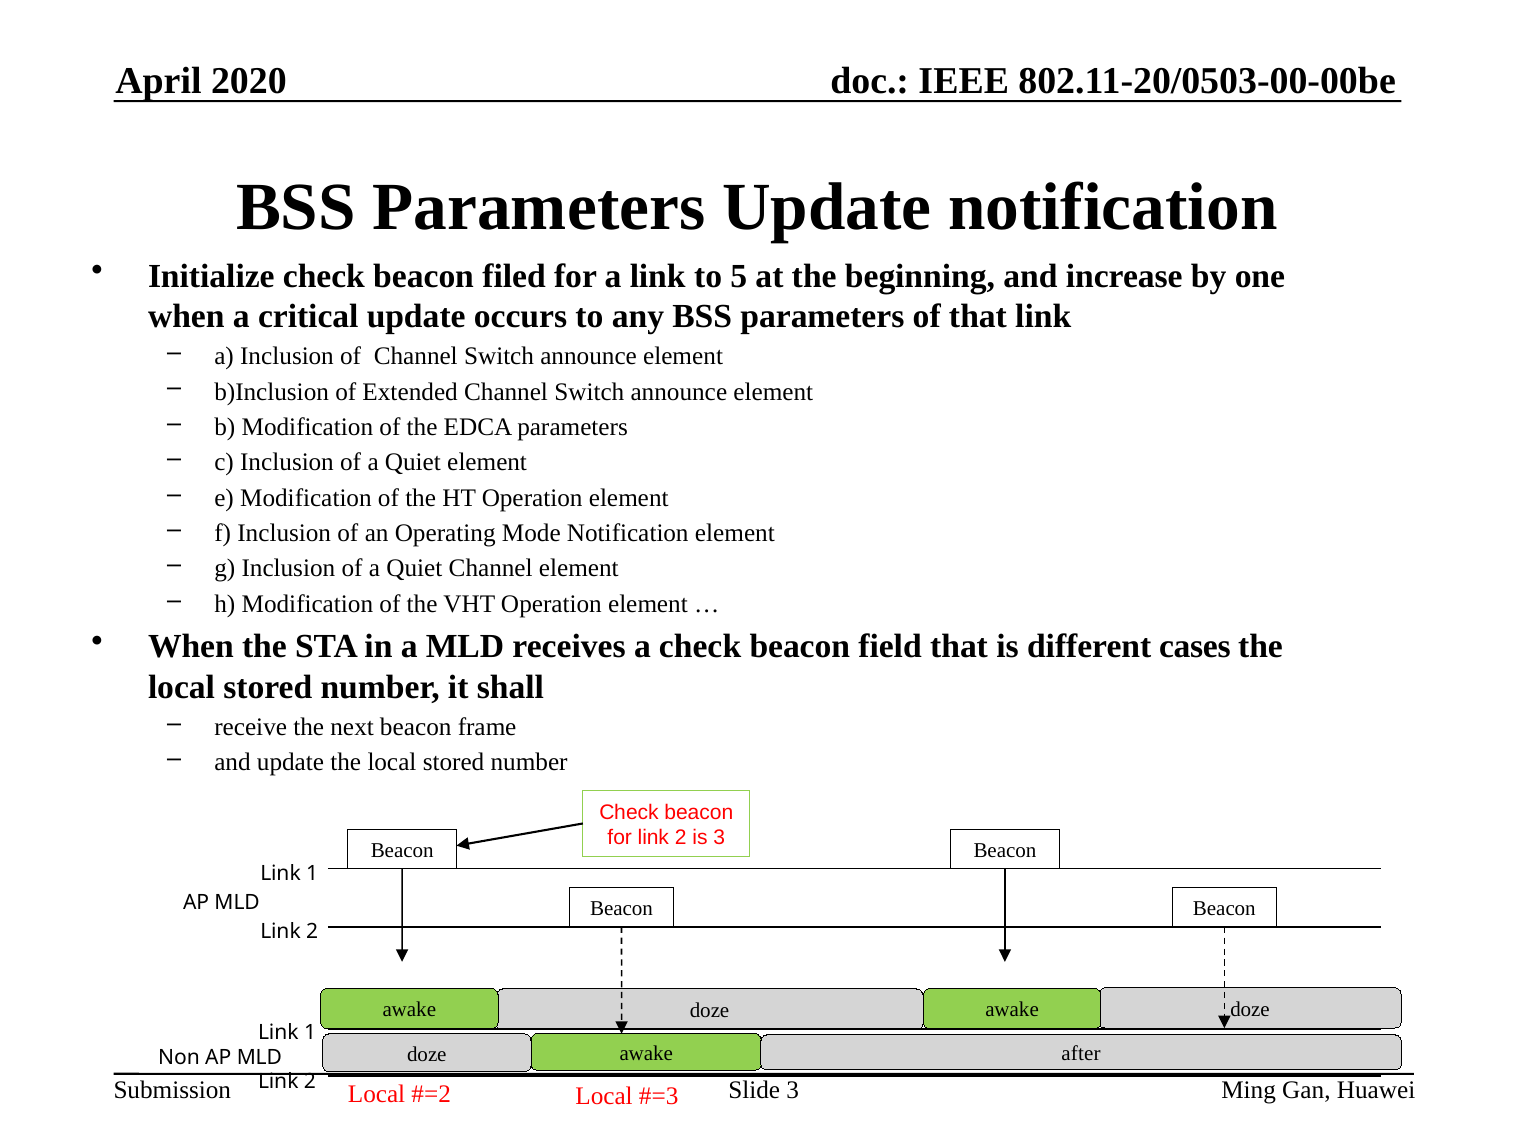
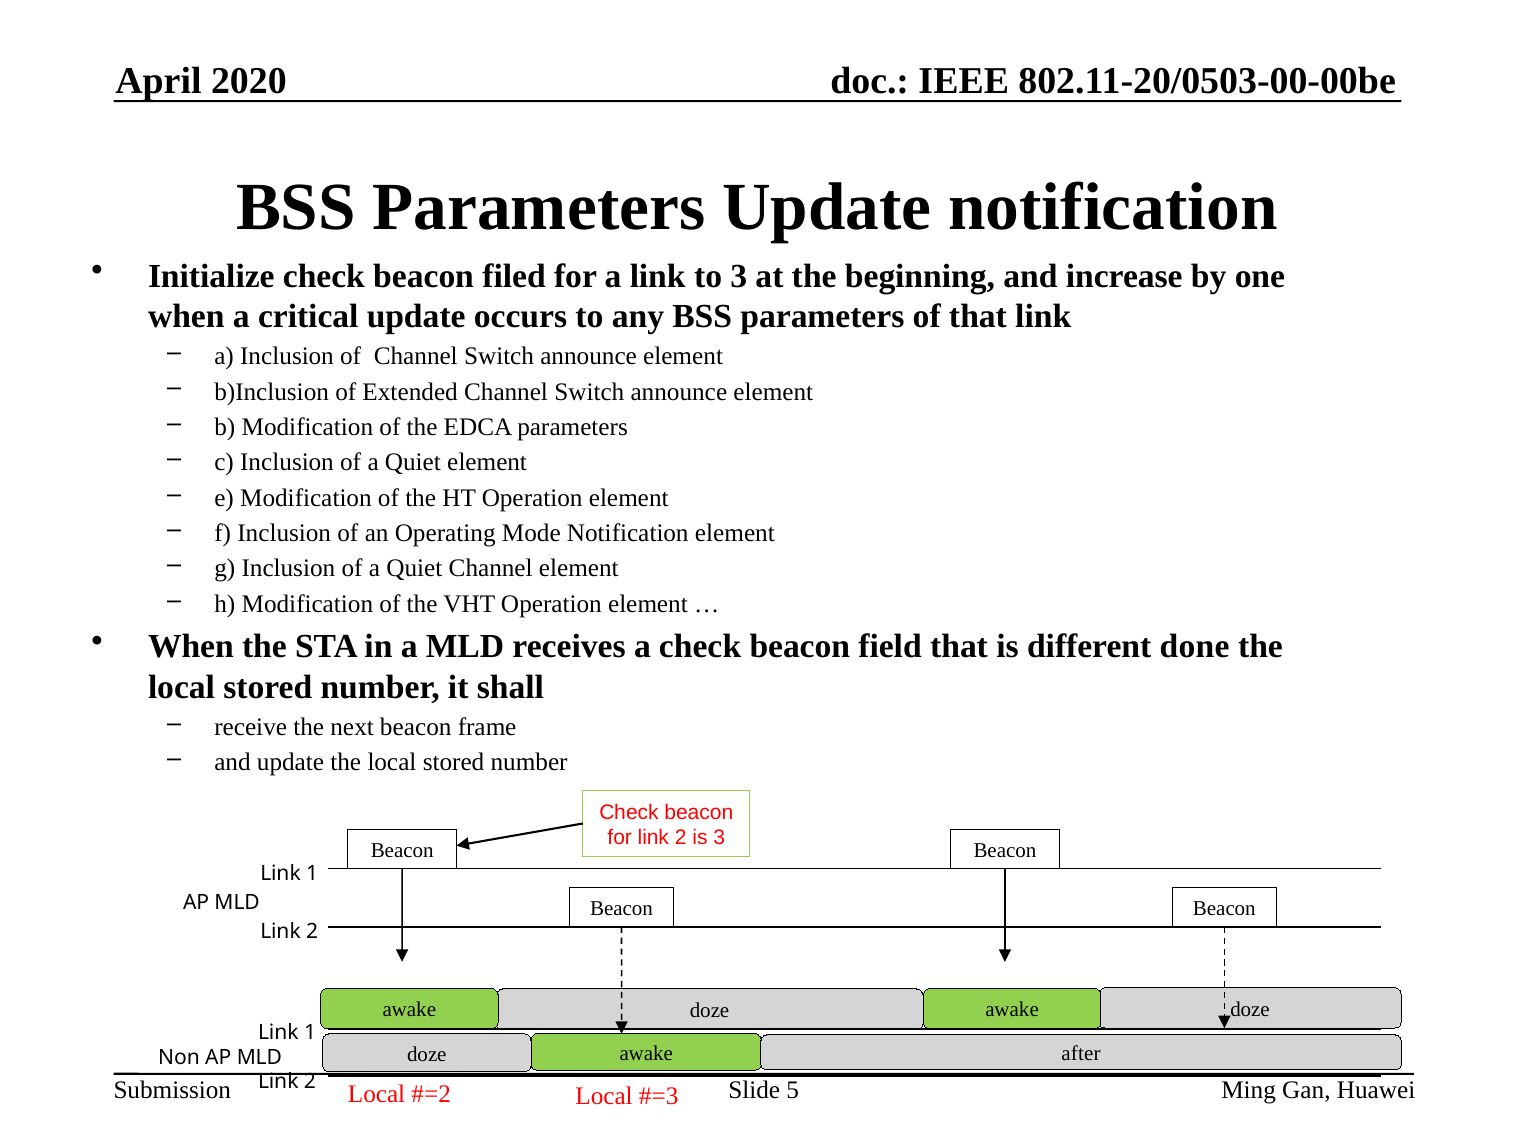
to 5: 5 -> 3
cases: cases -> done
Slide 3: 3 -> 5
